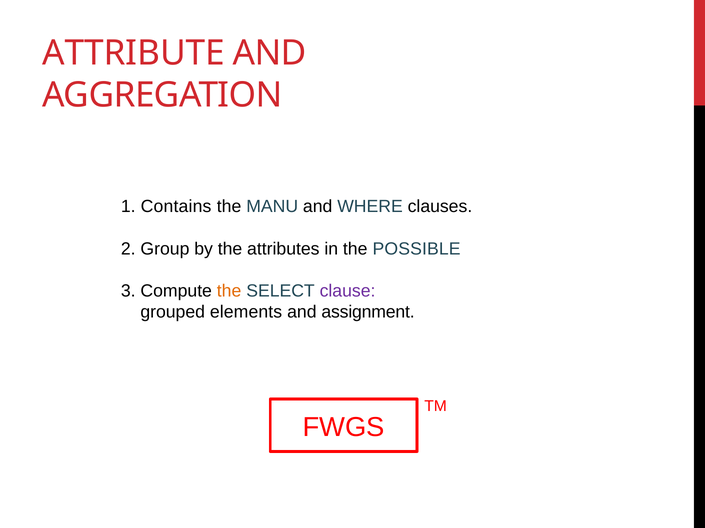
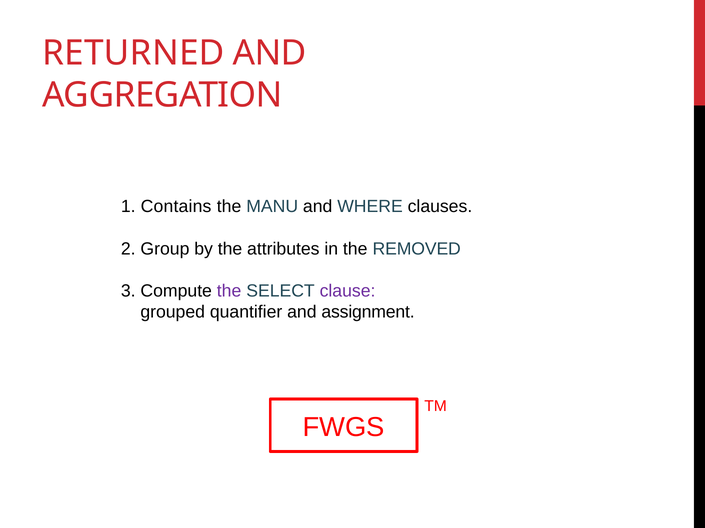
ATTRIBUTE: ATTRIBUTE -> RETURNED
POSSIBLE: POSSIBLE -> REMOVED
the at (229, 291) colour: orange -> purple
elements: elements -> quantifier
